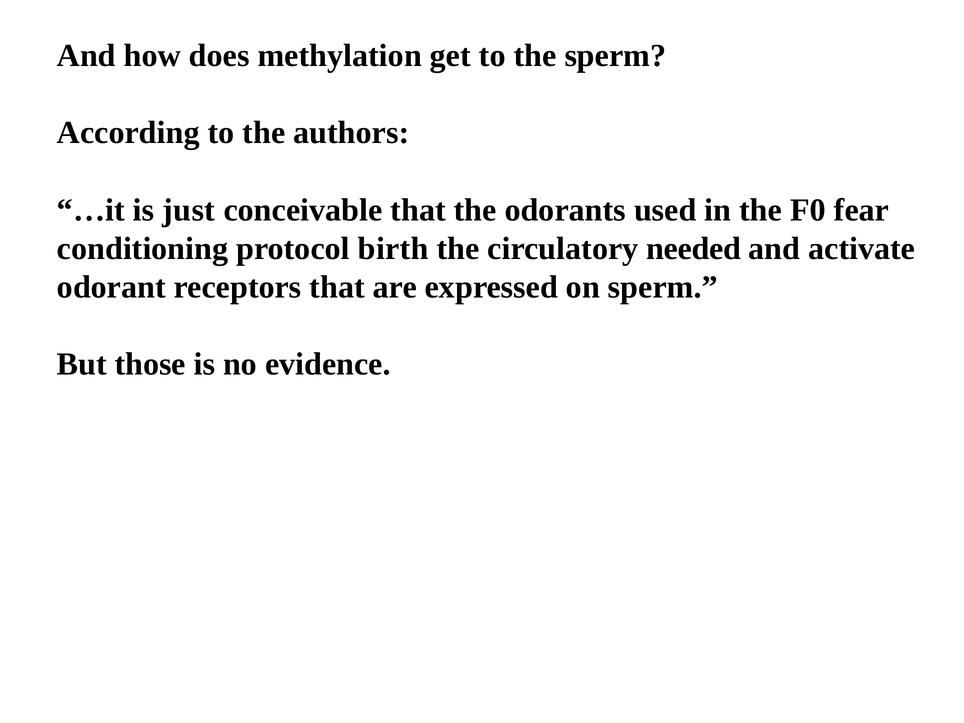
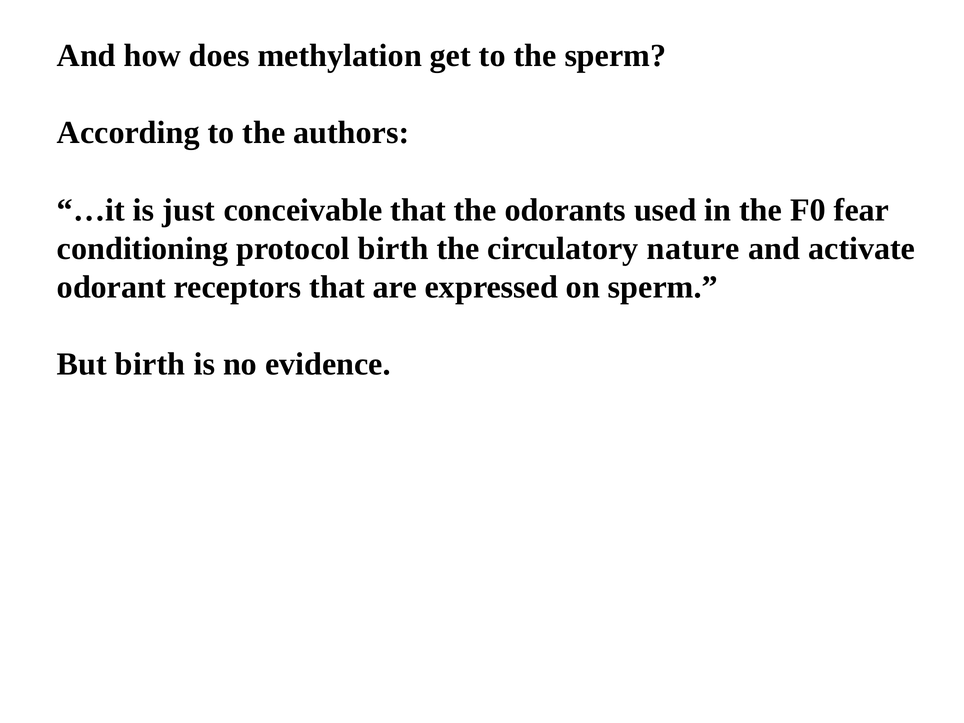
needed: needed -> nature
But those: those -> birth
